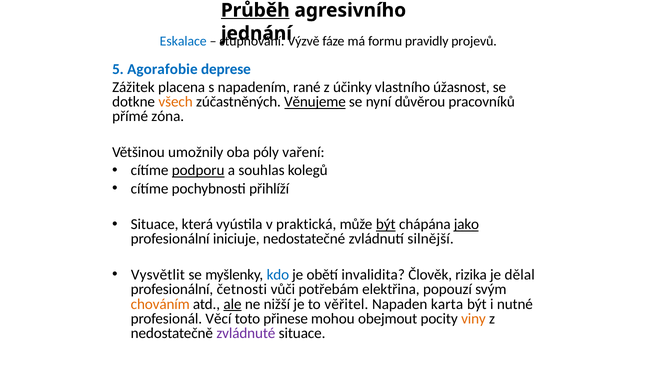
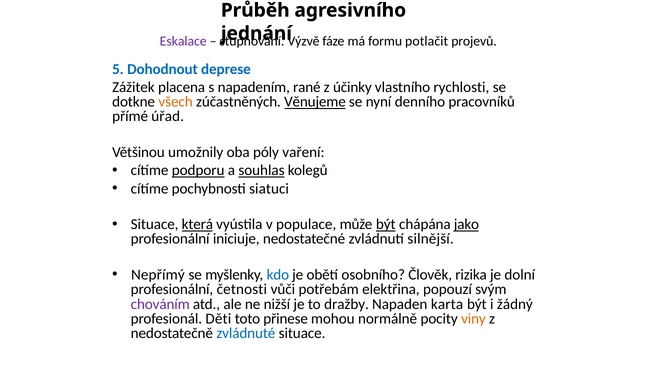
Průběh underline: present -> none
Eskalace colour: blue -> purple
pravidly: pravidly -> potlačit
Agorafobie: Agorafobie -> Dohodnout
úžasnost: úžasnost -> rychlosti
důvěrou: důvěrou -> denního
zóna: zóna -> úřad
souhlas underline: none -> present
přihlíží: přihlíží -> siatuci
která underline: none -> present
praktická: praktická -> populace
Vysvětlit: Vysvětlit -> Nepřímý
invalidita: invalidita -> osobního
dělal: dělal -> dolní
chováním colour: orange -> purple
ale underline: present -> none
věřitel: věřitel -> dražby
nutné: nutné -> žádný
Věcí: Věcí -> Děti
obejmout: obejmout -> normálně
zvládnuté colour: purple -> blue
